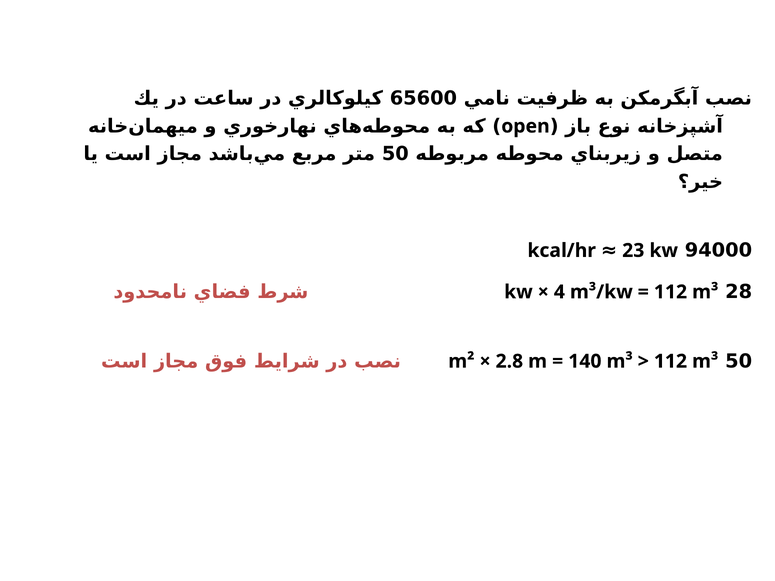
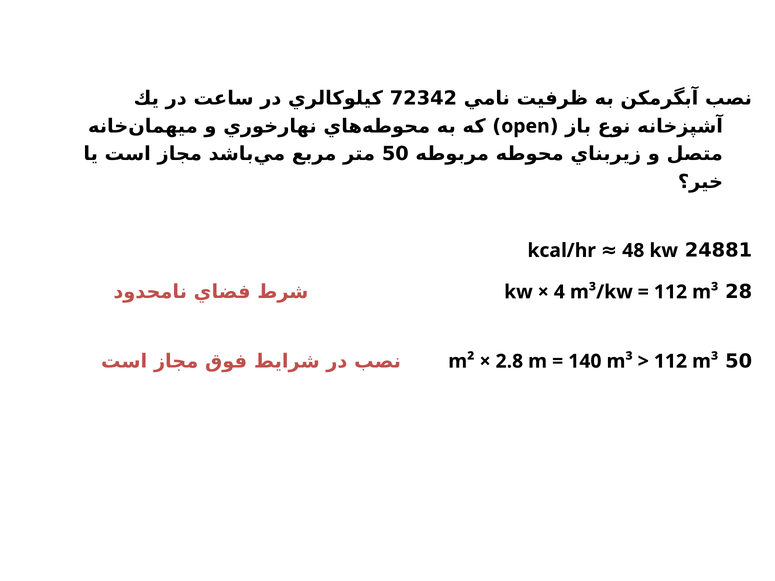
65600: 65600 -> 72342
94000: 94000 -> 24881
23: 23 -> 48
